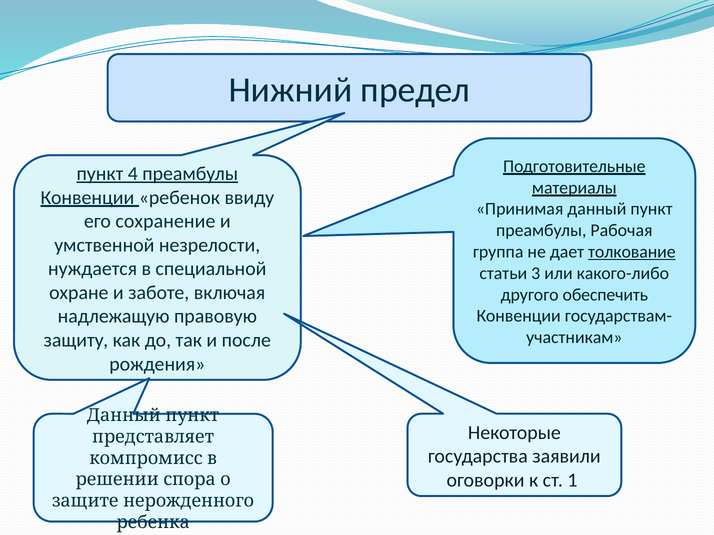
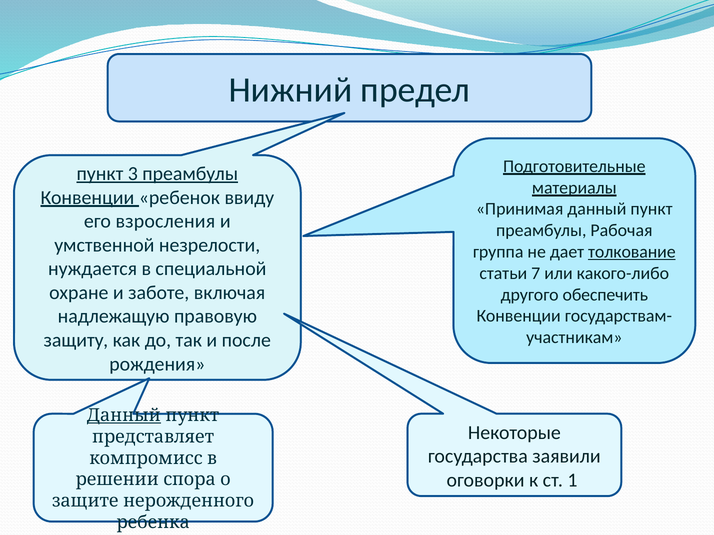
4: 4 -> 3
сохранение: сохранение -> взросления
3: 3 -> 7
Данный at (124, 416) underline: none -> present
